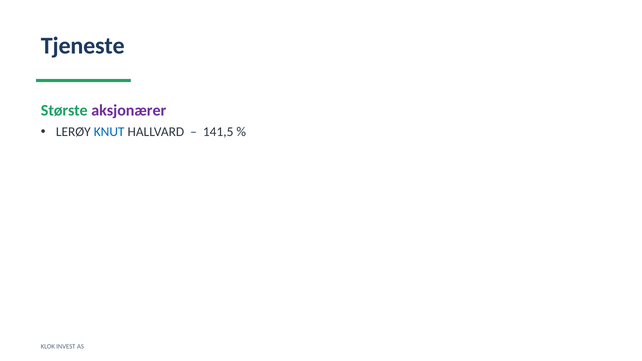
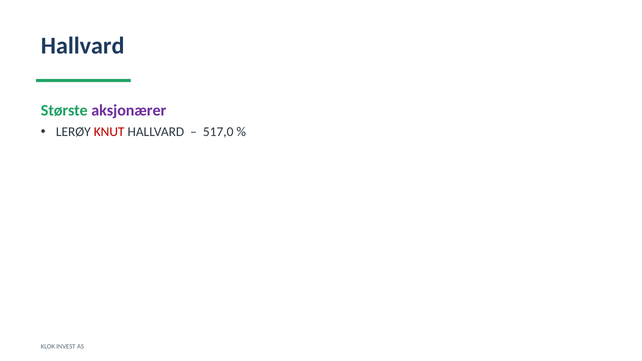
Tjeneste at (83, 46): Tjeneste -> Hallvard
KNUT colour: blue -> red
141,5: 141,5 -> 517,0
